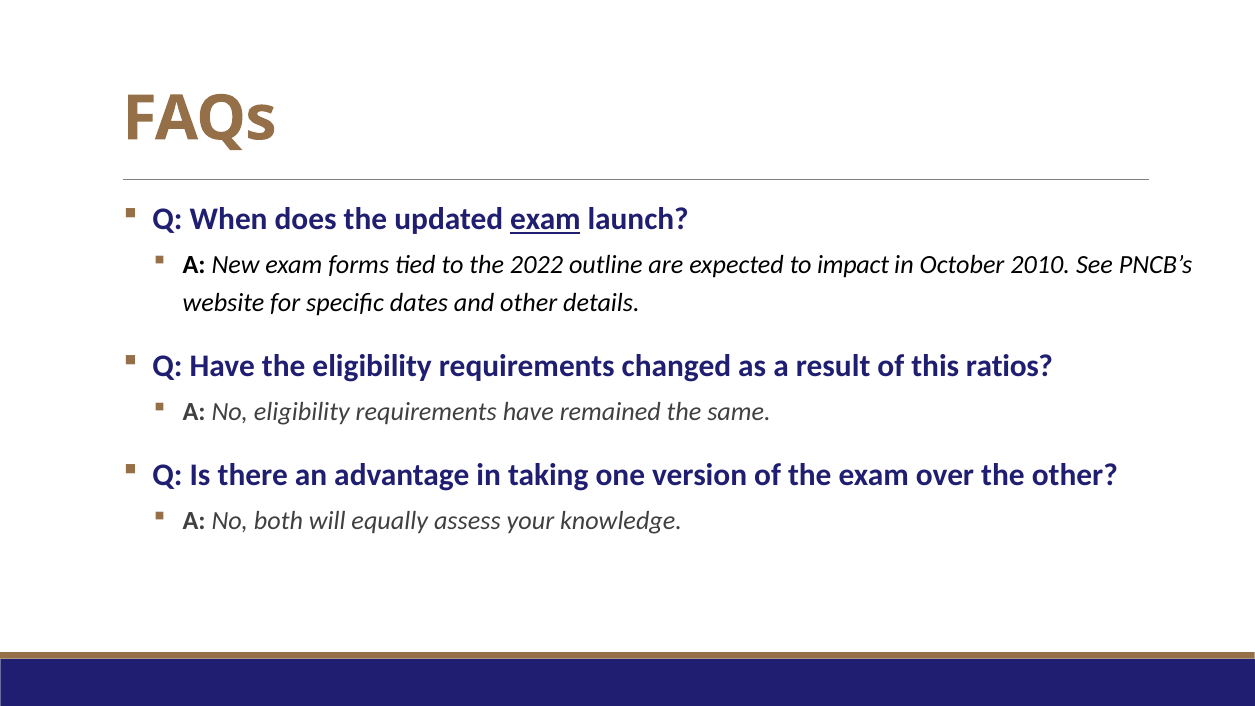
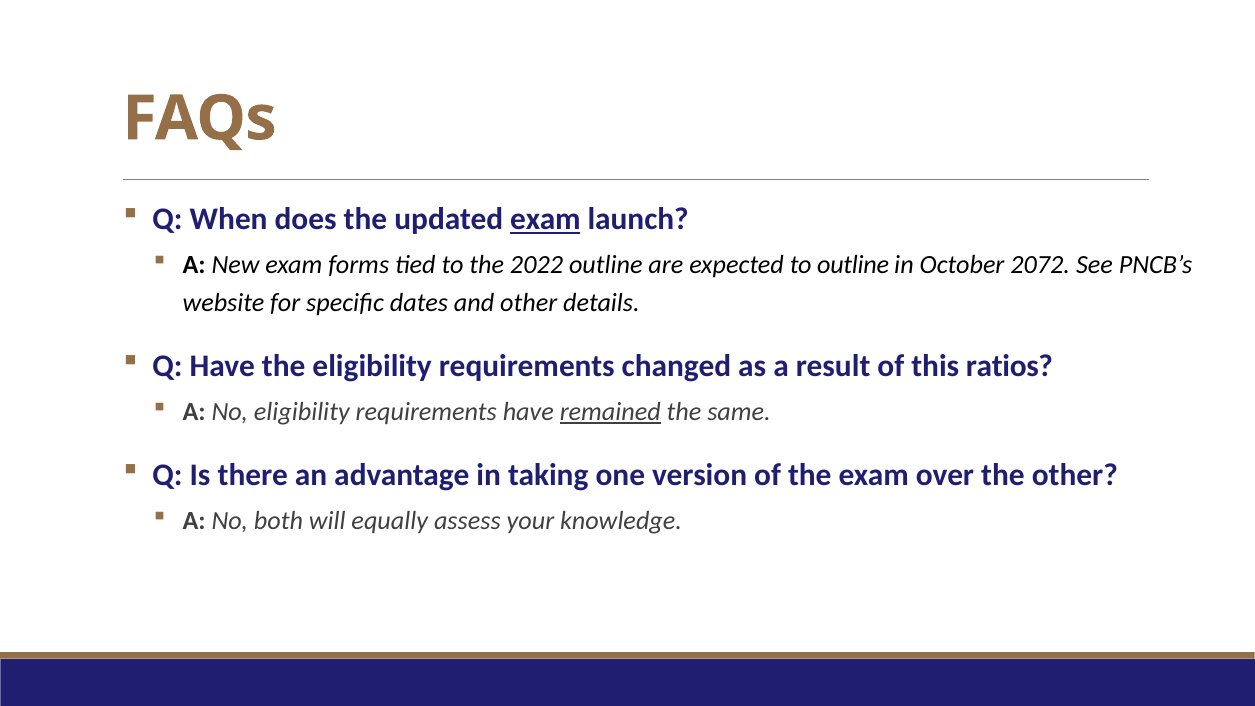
to impact: impact -> outline
2010: 2010 -> 2072
remained underline: none -> present
